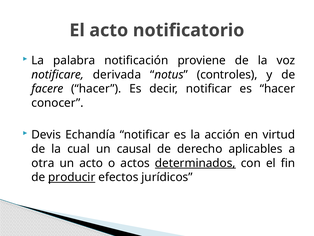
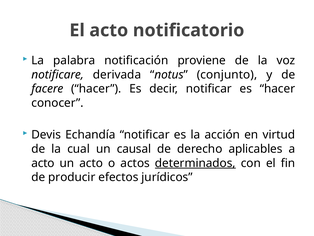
controles: controles -> conjunto
otra at (43, 163): otra -> acto
producir underline: present -> none
